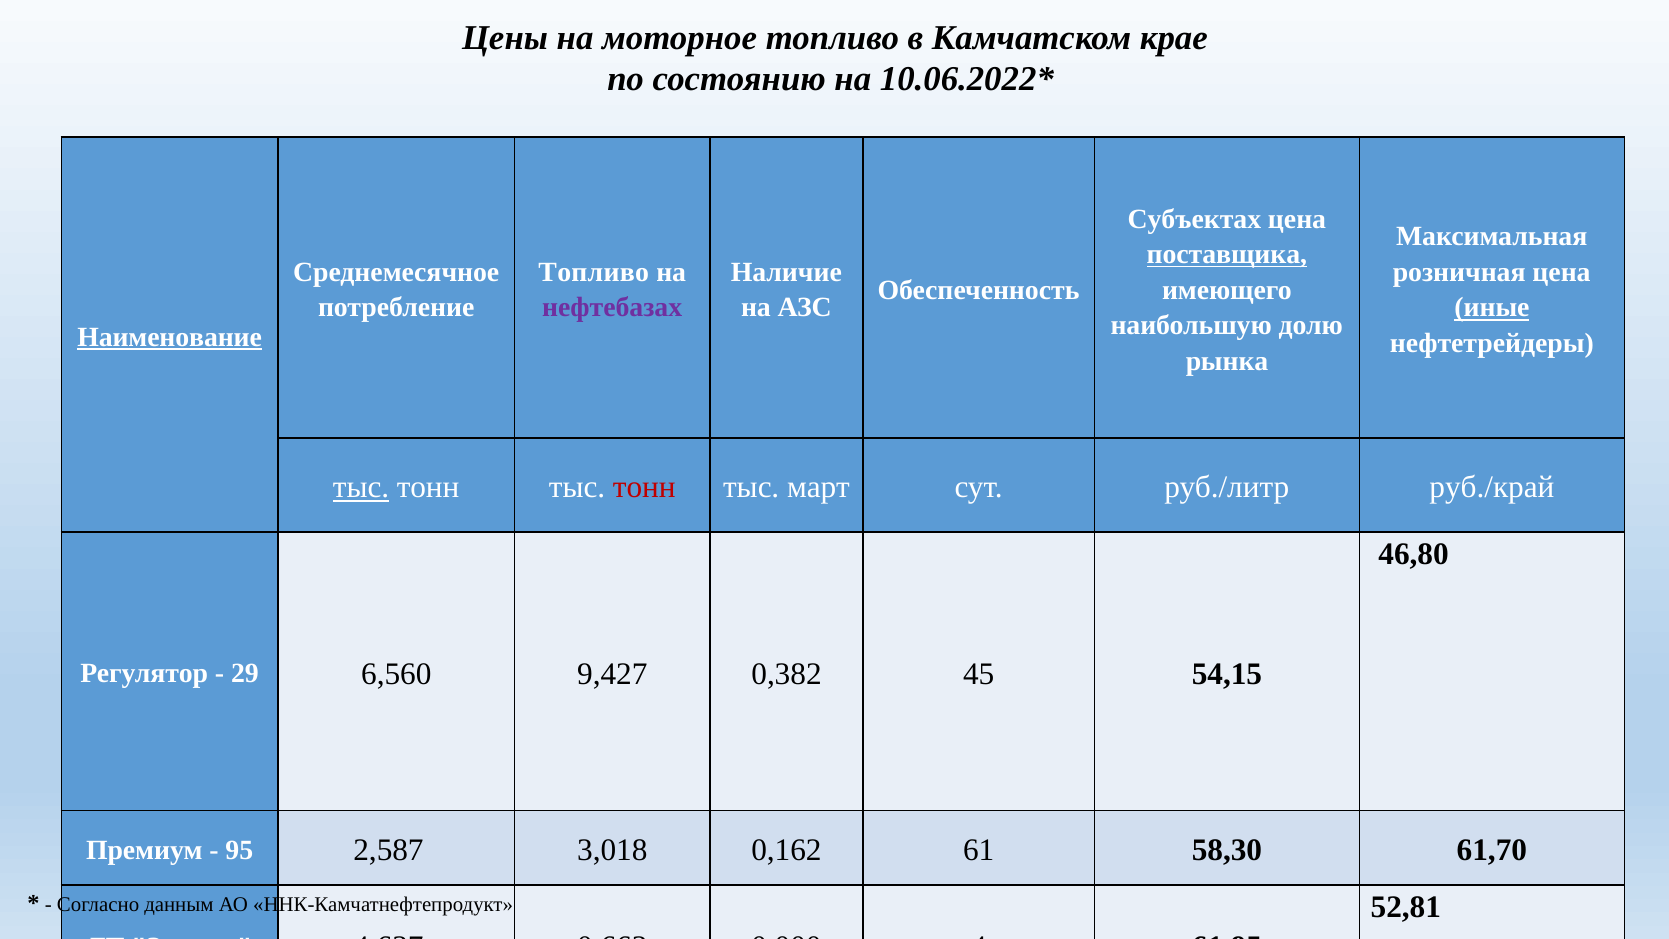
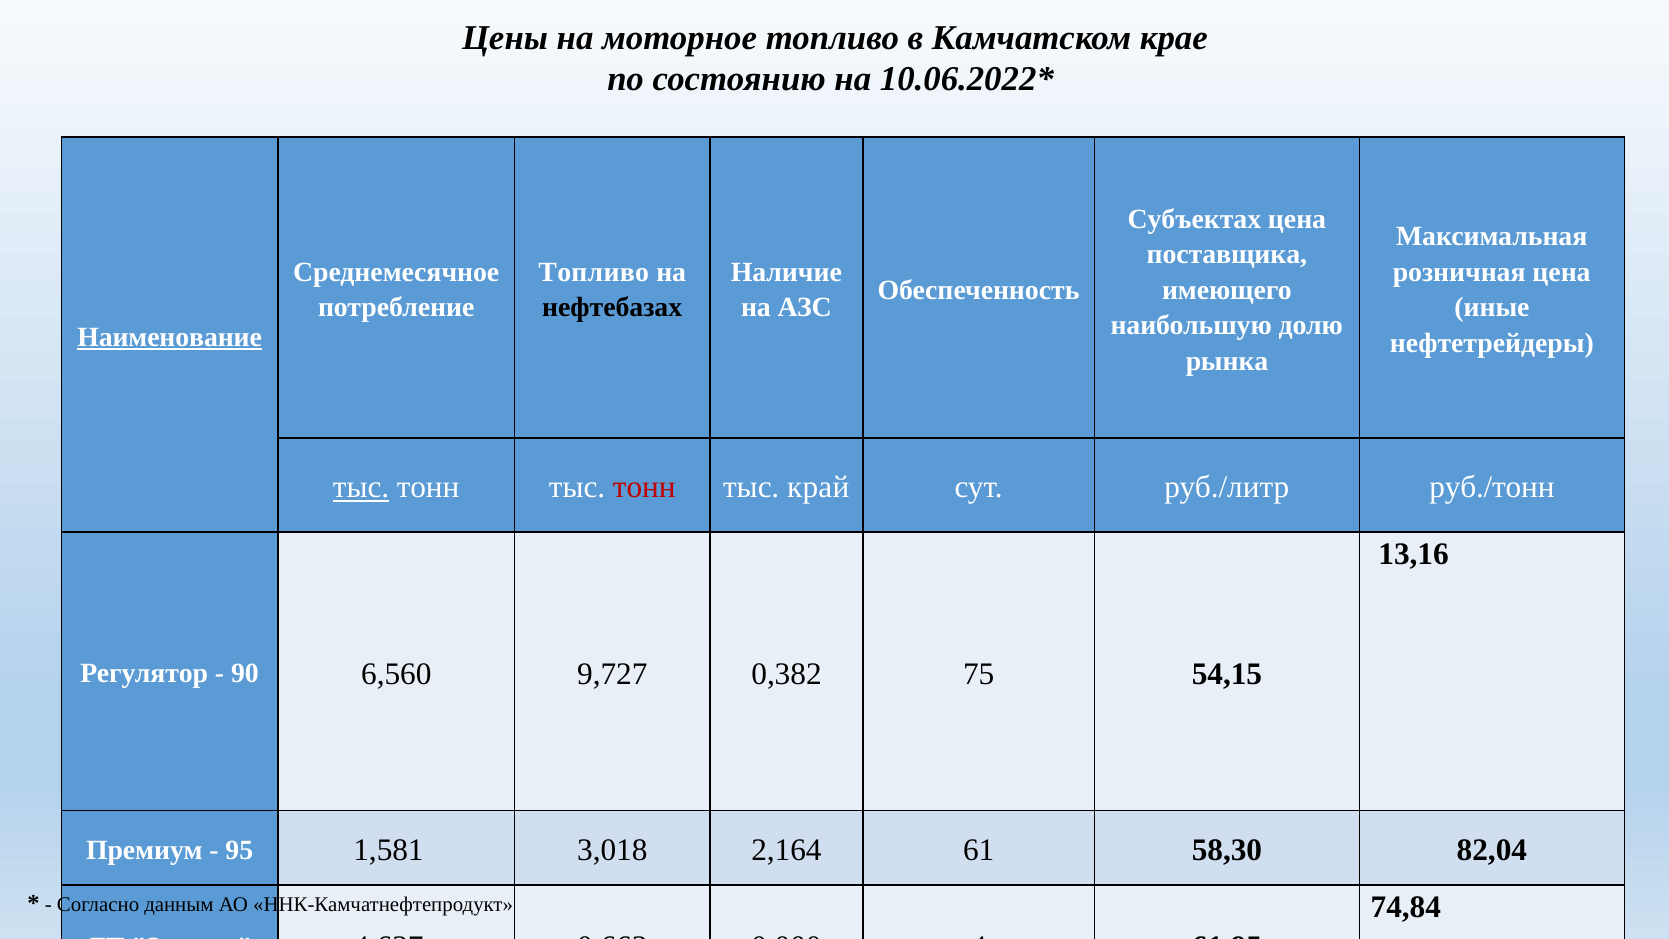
поставщика underline: present -> none
нефтебазах colour: purple -> black
иные underline: present -> none
март: март -> край
руб./край: руб./край -> руб./тонн
46,80: 46,80 -> 13,16
29: 29 -> 90
9,427: 9,427 -> 9,727
45: 45 -> 75
2,587: 2,587 -> 1,581
0,162: 0,162 -> 2,164
61,70: 61,70 -> 82,04
52,81: 52,81 -> 74,84
